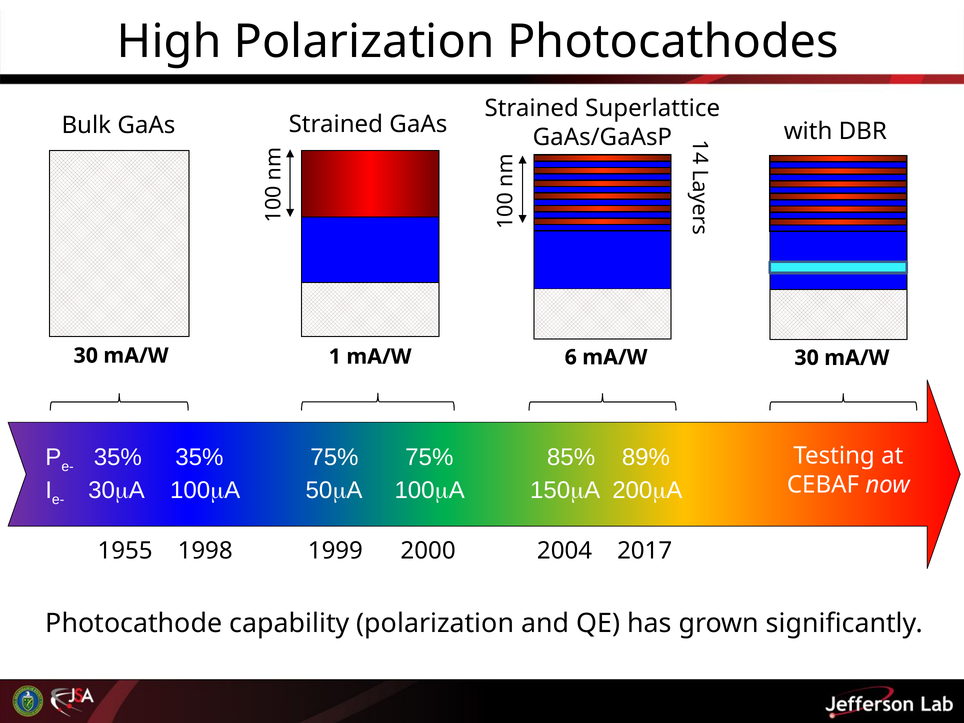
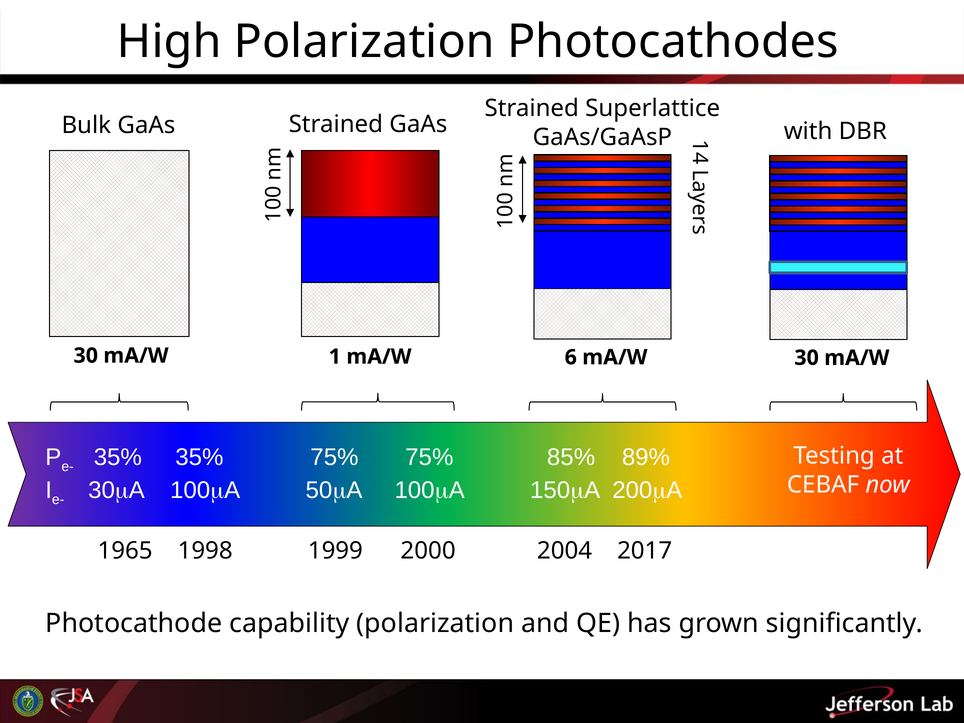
1955: 1955 -> 1965
